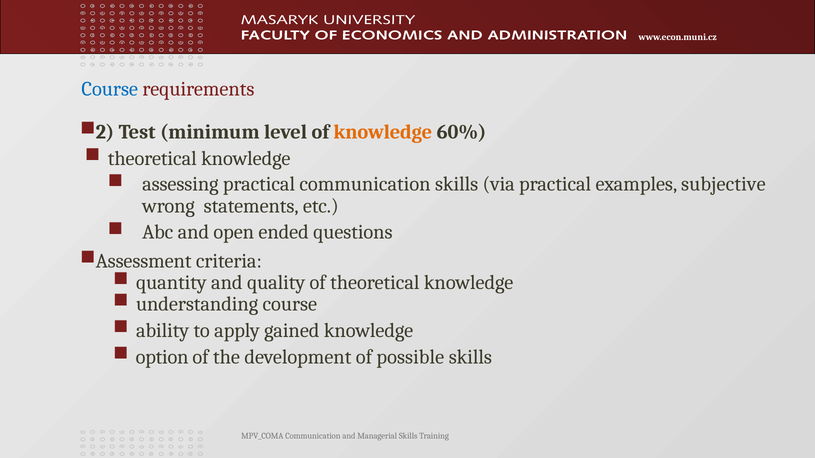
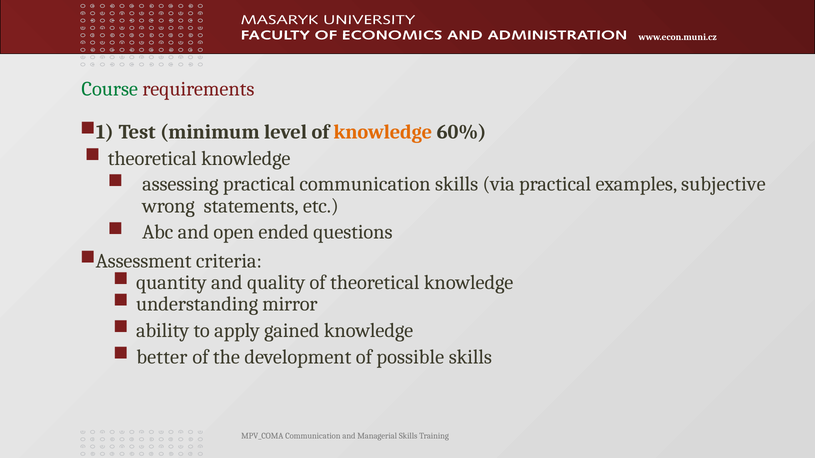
Course at (110, 89) colour: blue -> green
2: 2 -> 1
understanding course: course -> mirror
option: option -> better
